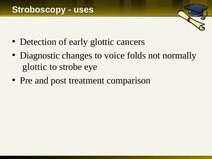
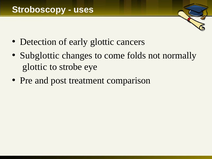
Diagnostic: Diagnostic -> Subglottic
voice: voice -> come
